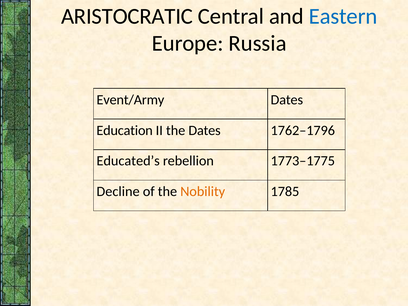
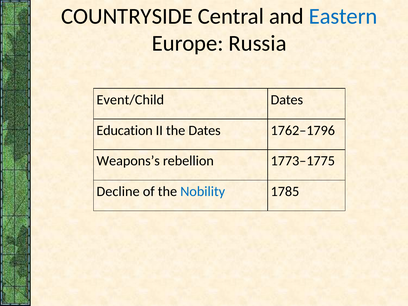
ARISTOCRATIC: ARISTOCRATIC -> COUNTRYSIDE
Event/Army: Event/Army -> Event/Child
Educated’s: Educated’s -> Weapons’s
Nobility colour: orange -> blue
